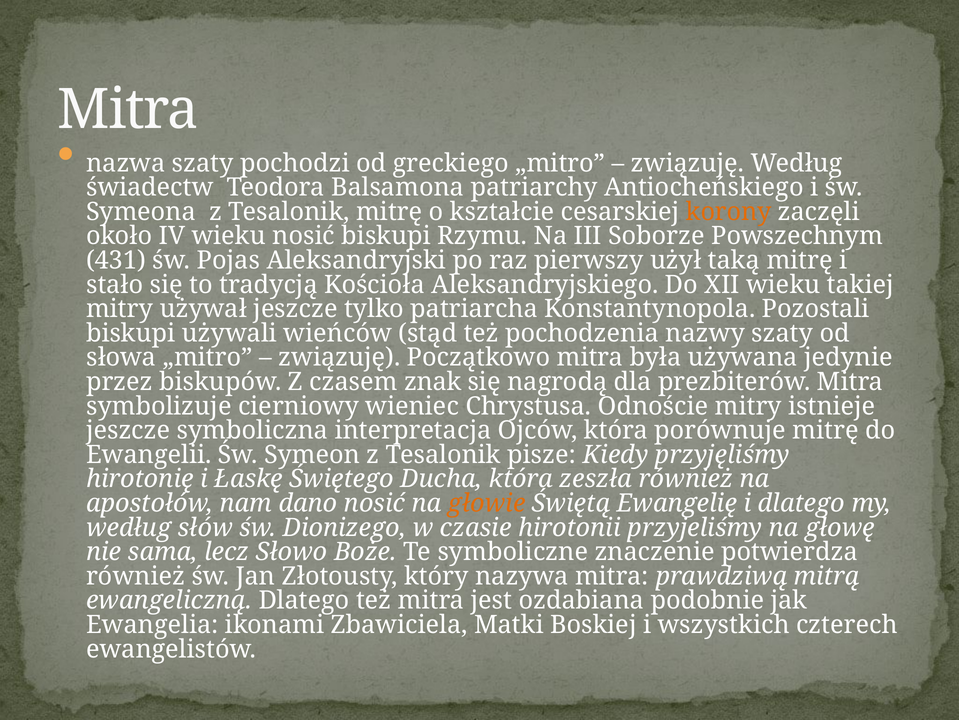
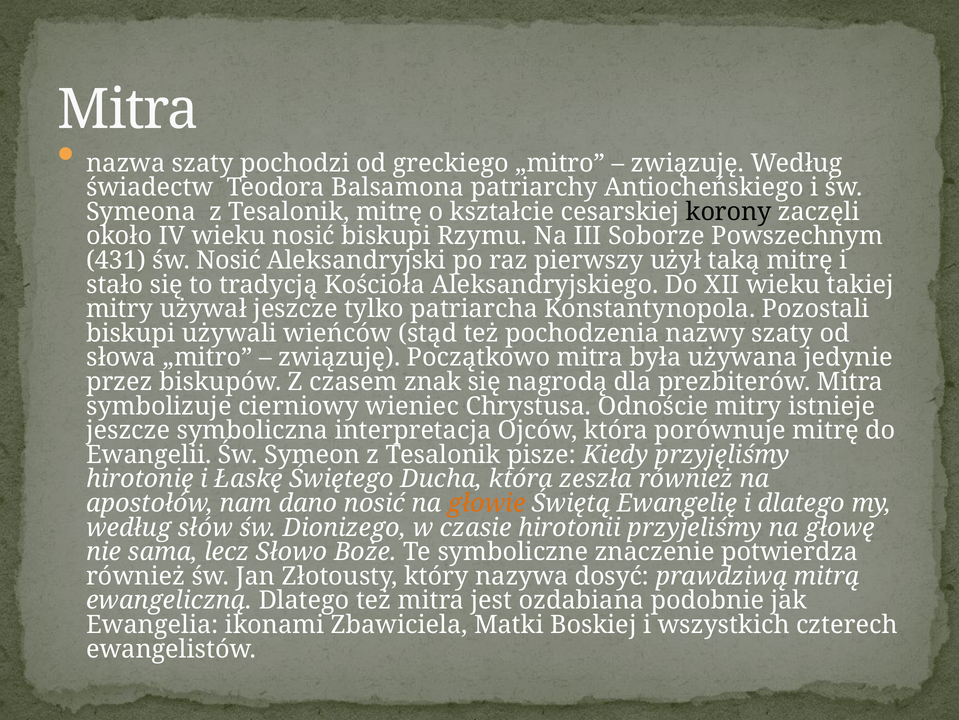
korony colour: orange -> black
św Pojas: Pojas -> Nosić
nazywa mitra: mitra -> dosyć
